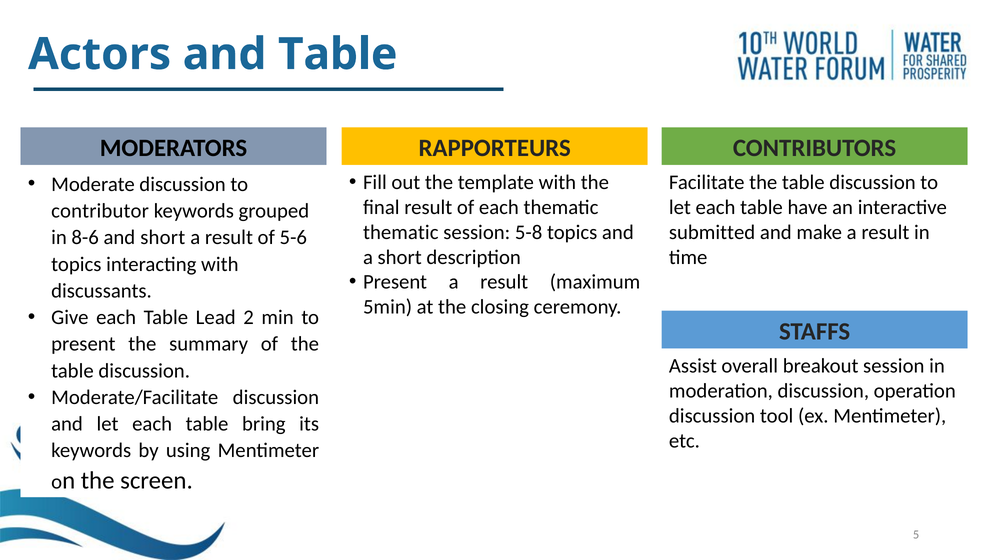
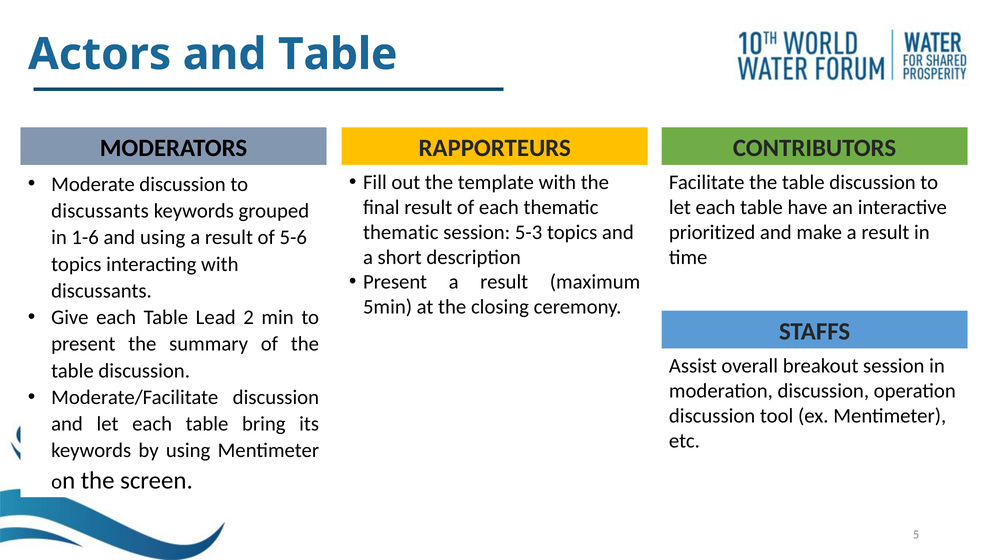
contributor at (100, 211): contributor -> discussants
5-8: 5-8 -> 5-3
submitted: submitted -> prioritized
8-6: 8-6 -> 1-6
and short: short -> using
